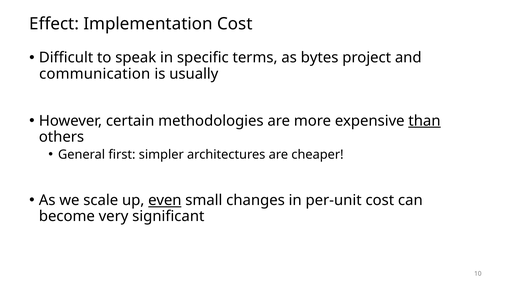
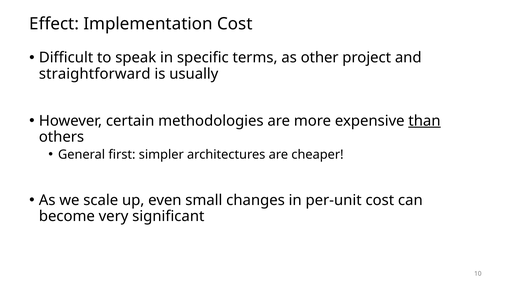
bytes: bytes -> other
communication: communication -> straightforward
even underline: present -> none
